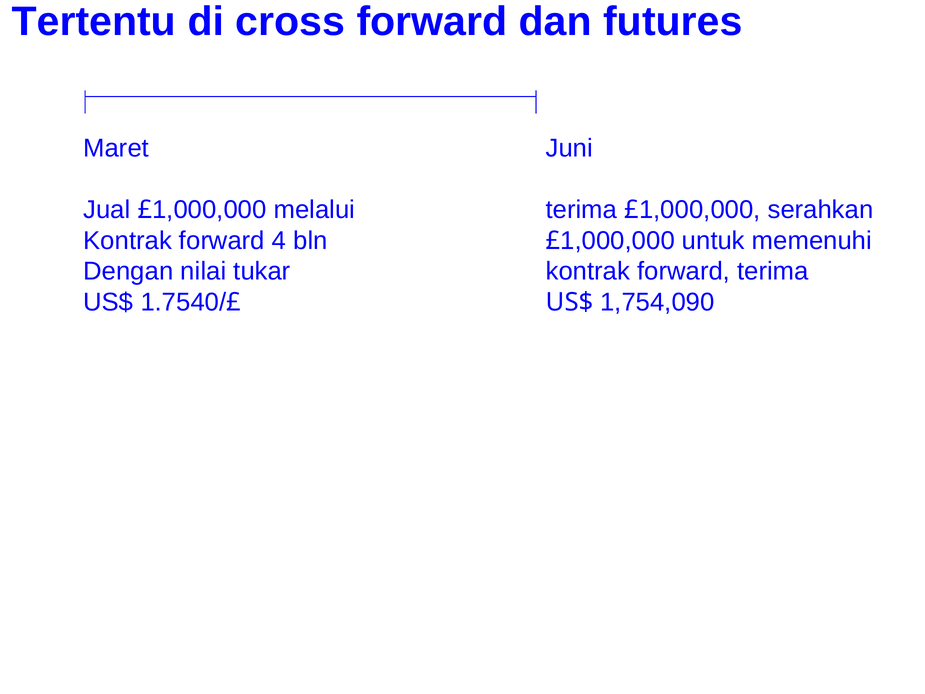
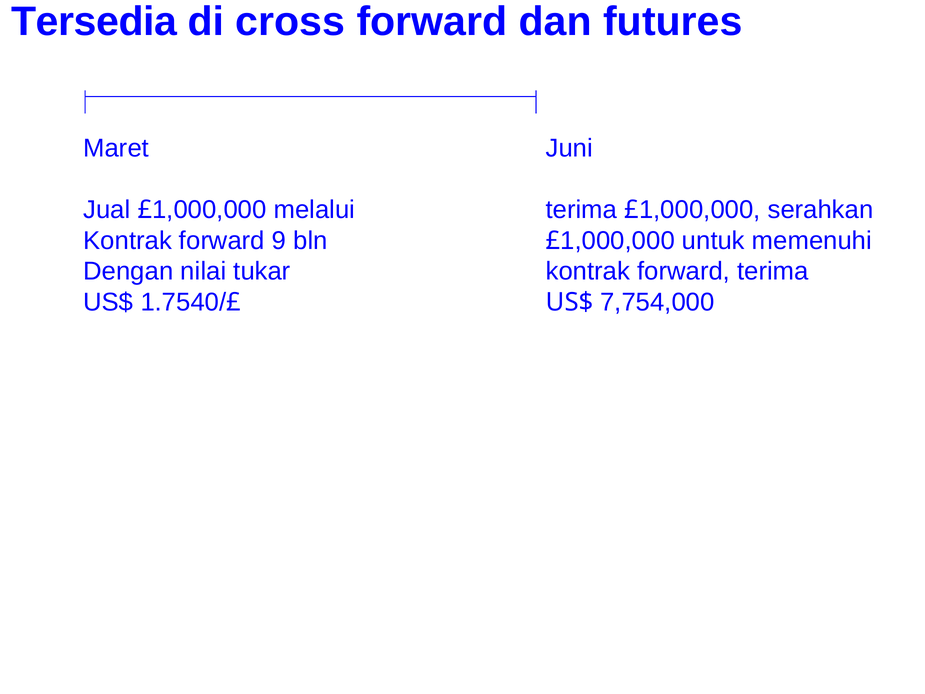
Tertentu: Tertentu -> Tersedia
4: 4 -> 9
1,754,090: 1,754,090 -> 7,754,000
